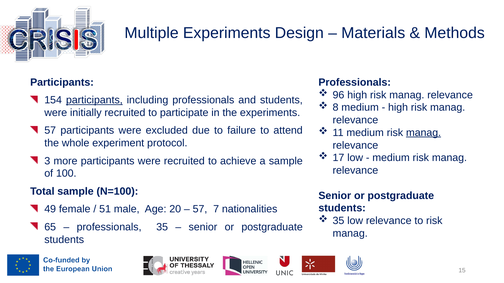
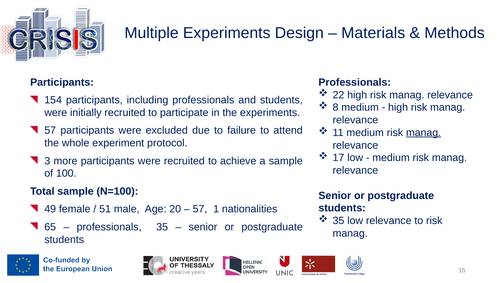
96: 96 -> 22
participants at (94, 100) underline: present -> none
7: 7 -> 1
